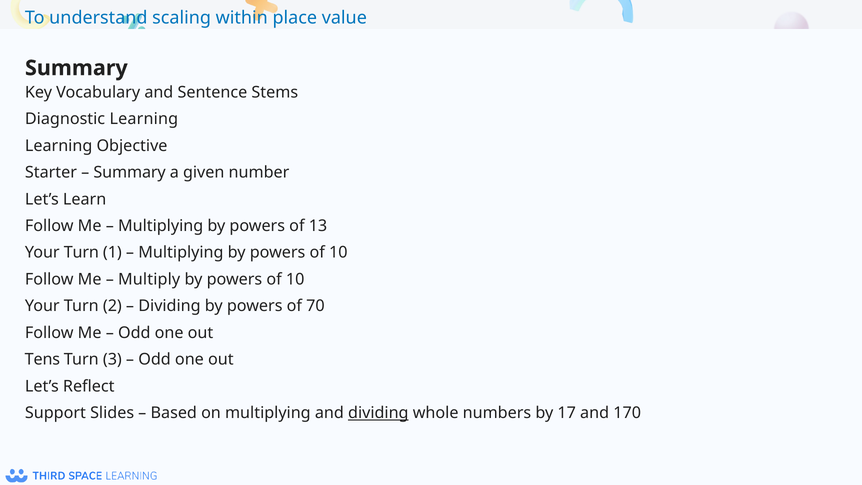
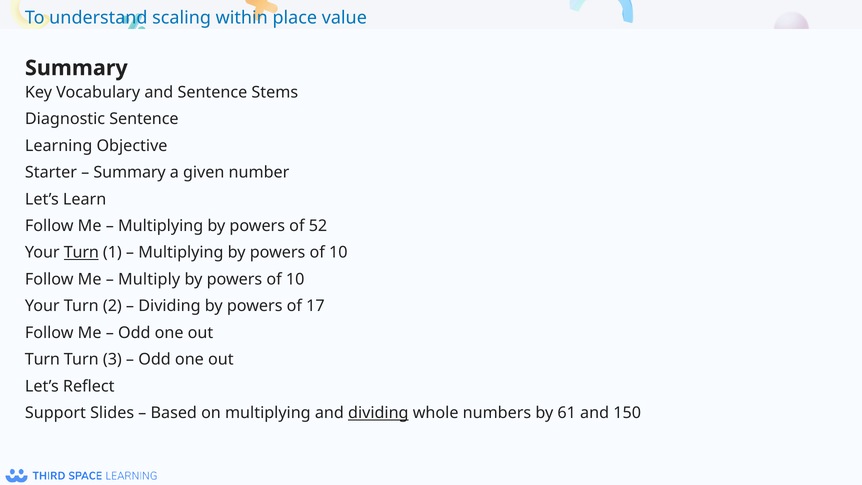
Diagnostic Learning: Learning -> Sentence
13: 13 -> 52
Turn at (81, 253) underline: none -> present
70: 70 -> 17
Tens at (42, 359): Tens -> Turn
17: 17 -> 61
170: 170 -> 150
